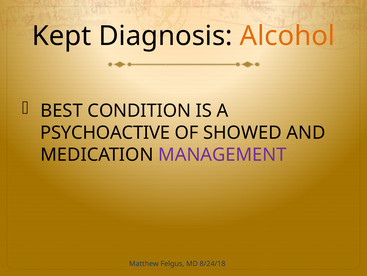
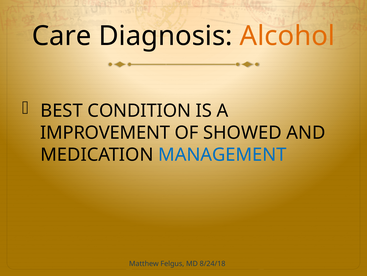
Kept: Kept -> Care
PSYCHOACTIVE: PSYCHOACTIVE -> IMPROVEMENT
MANAGEMENT colour: purple -> blue
